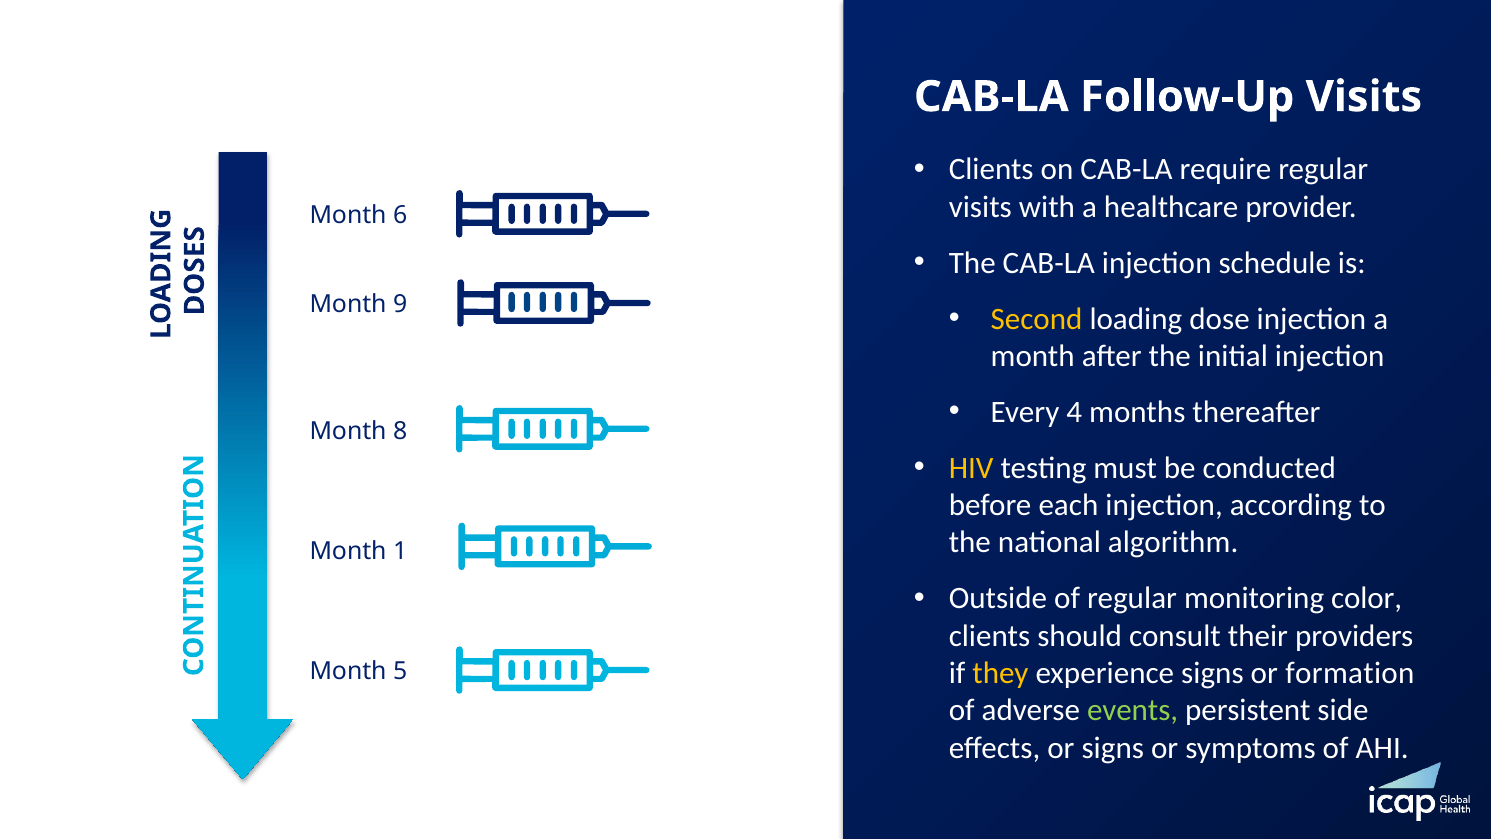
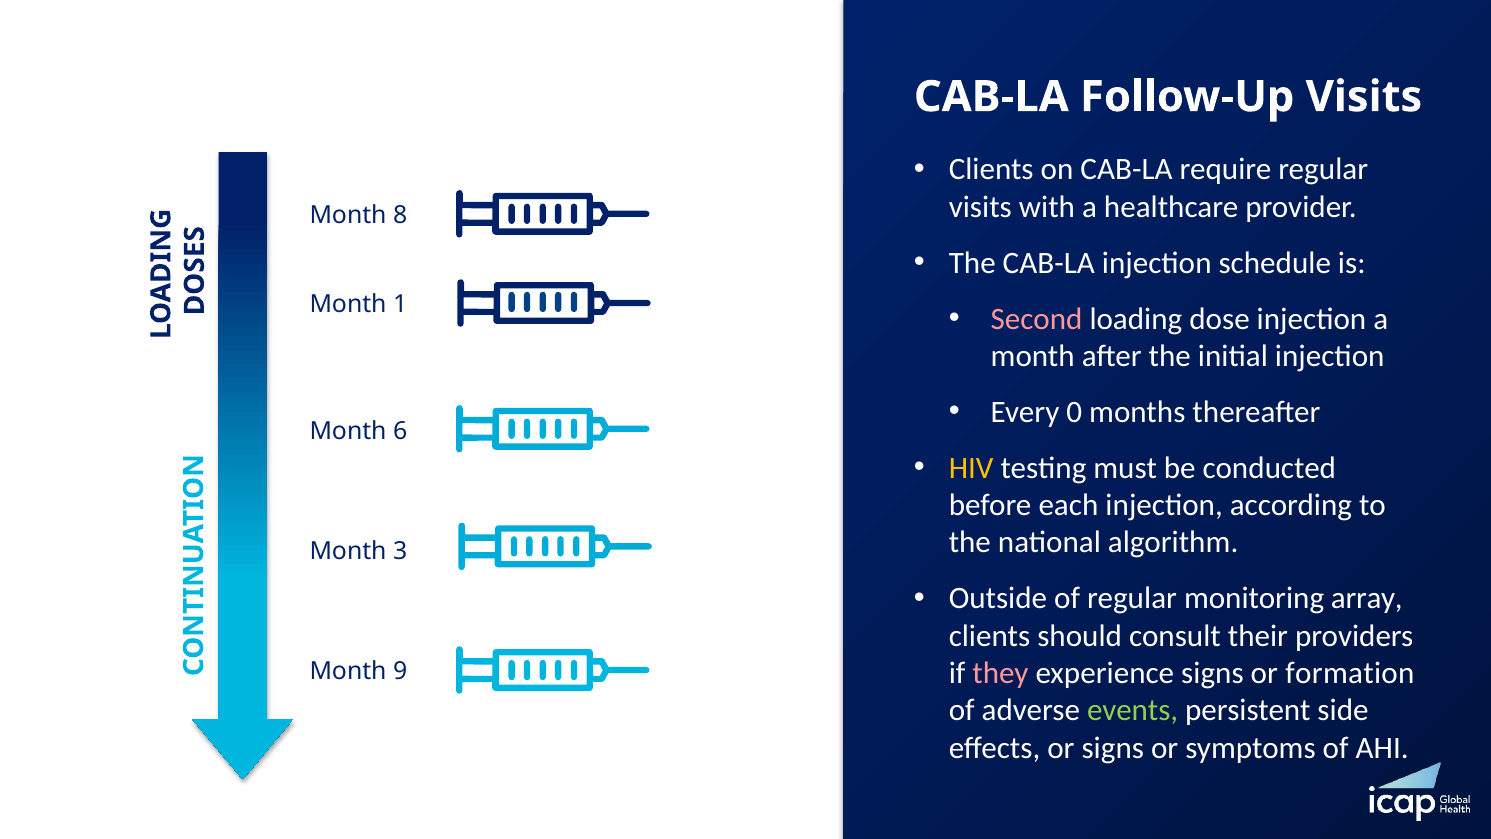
6: 6 -> 8
9: 9 -> 1
Second colour: yellow -> pink
4: 4 -> 0
8: 8 -> 6
1: 1 -> 3
color: color -> array
they colour: yellow -> pink
5: 5 -> 9
